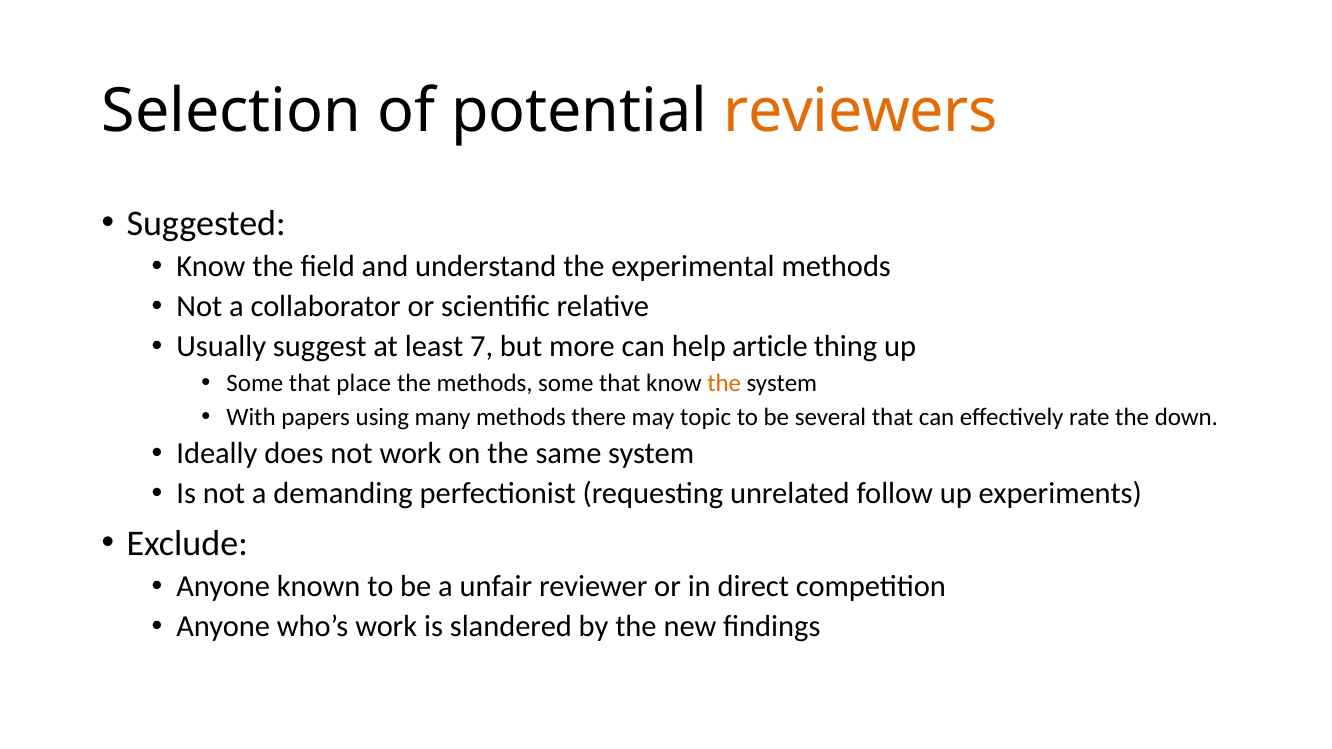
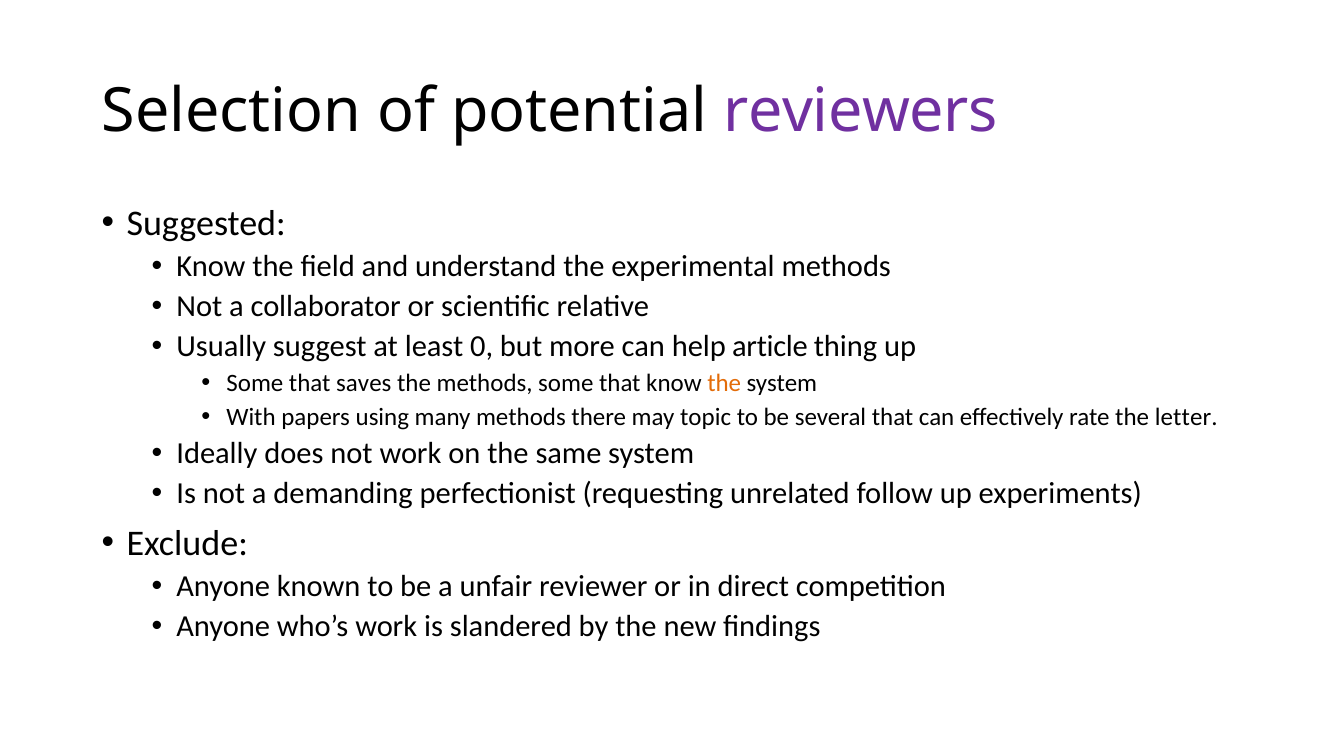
reviewers colour: orange -> purple
7: 7 -> 0
place: place -> saves
down: down -> letter
